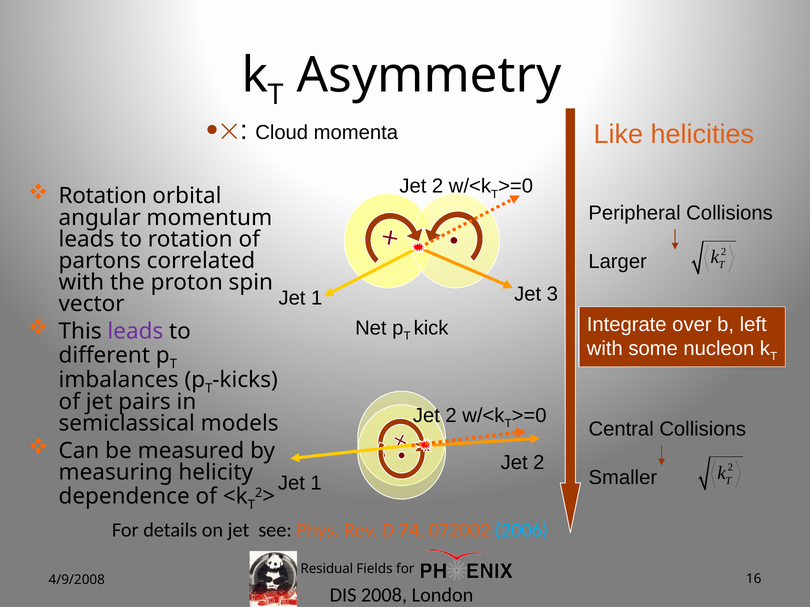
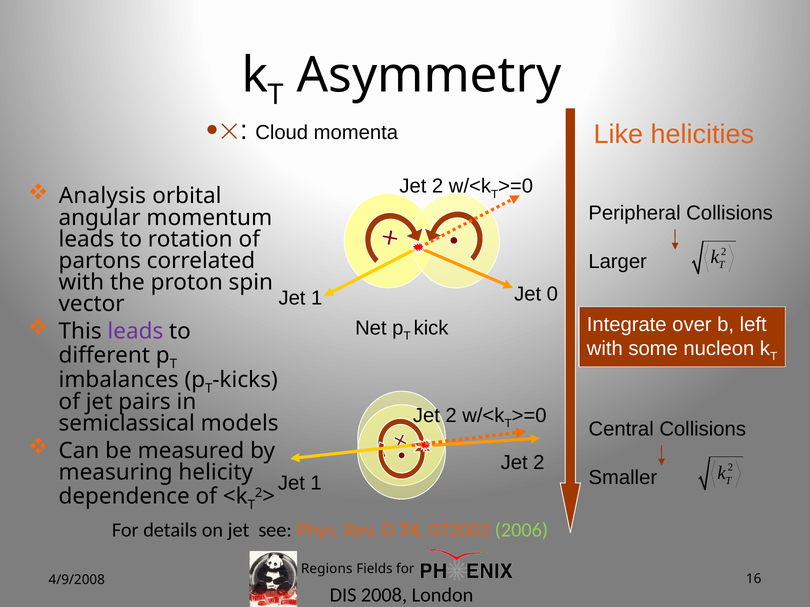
Rotation at (103, 196): Rotation -> Analysis
3: 3 -> 0
2006 colour: light blue -> light green
Residual: Residual -> Regions
